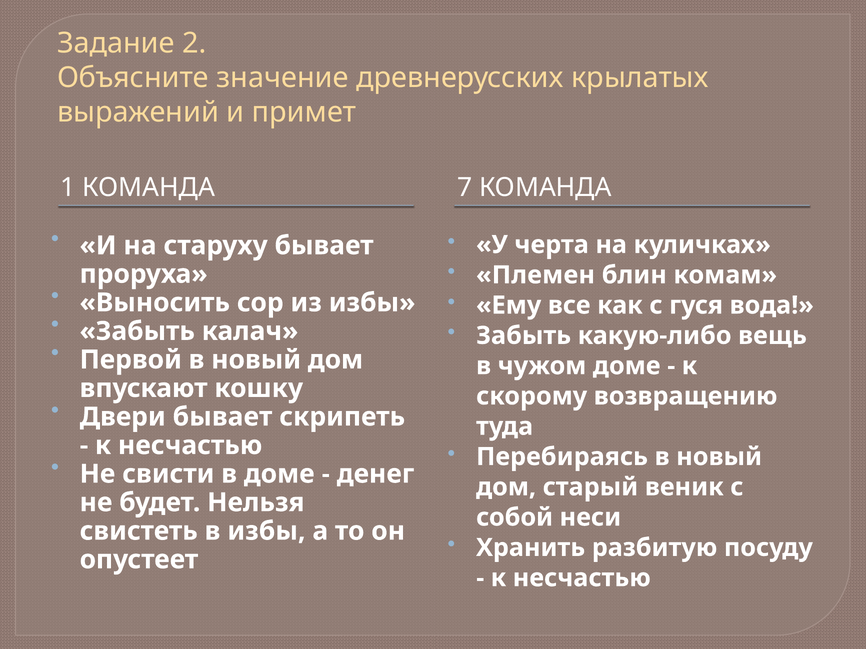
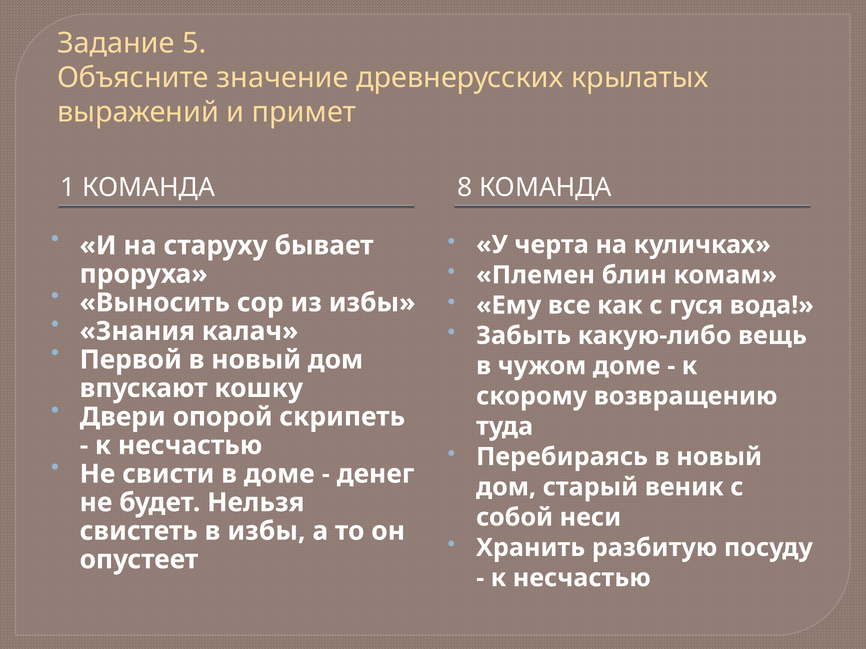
2: 2 -> 5
7: 7 -> 8
Забыть at (137, 331): Забыть -> Знания
Двери бывает: бывает -> опорой
